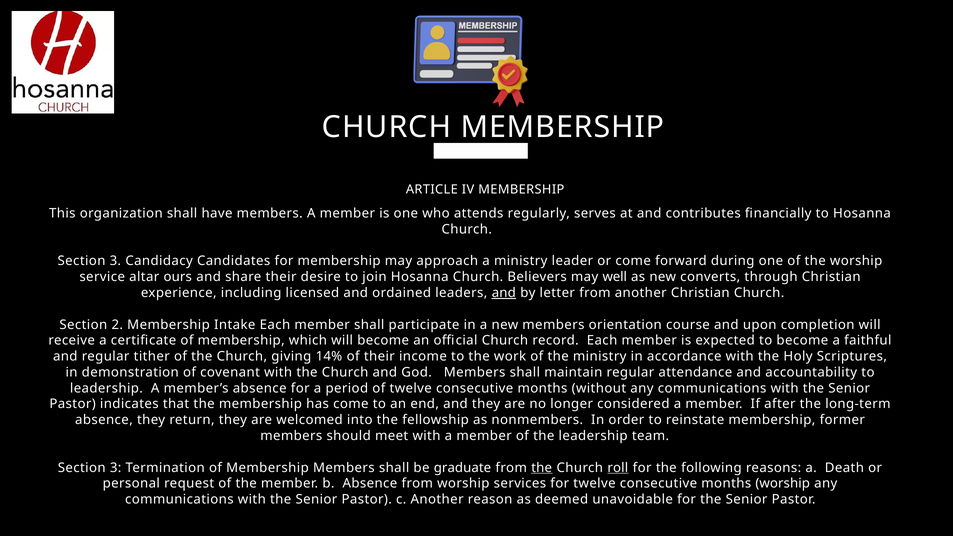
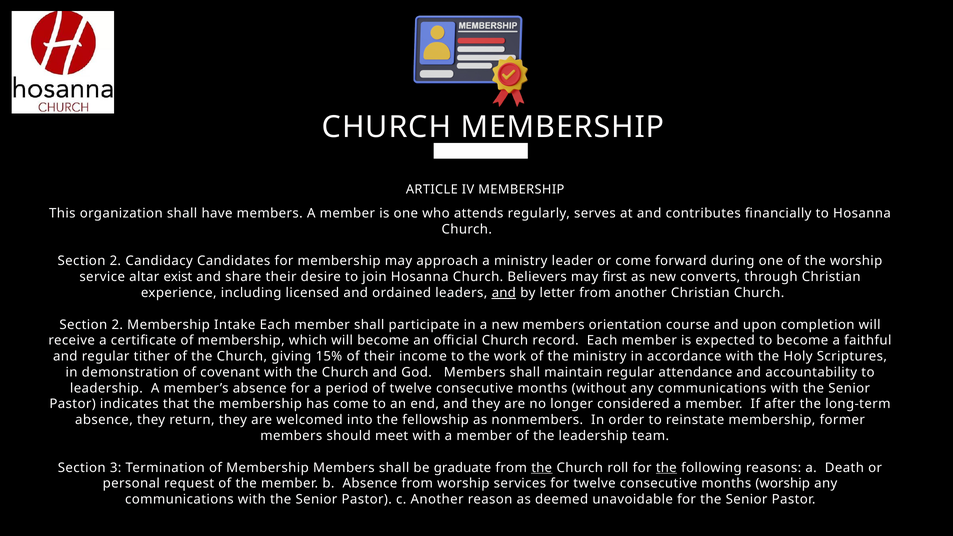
3 at (115, 261): 3 -> 2
ours: ours -> exist
well: well -> first
14%: 14% -> 15%
roll underline: present -> none
the at (666, 468) underline: none -> present
